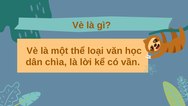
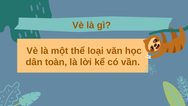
chìa: chìa -> toàn
